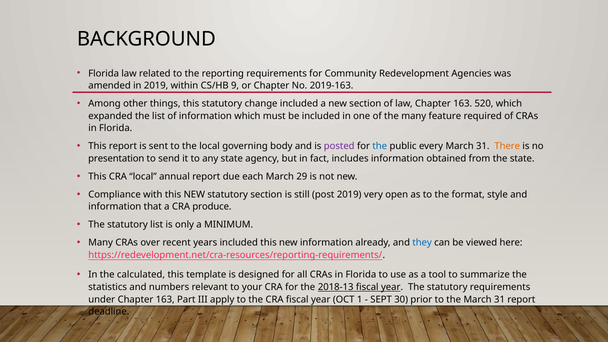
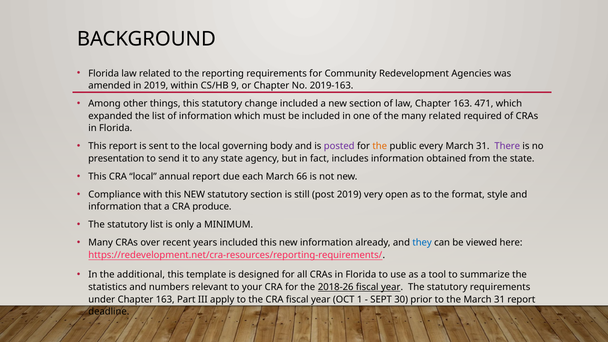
520: 520 -> 471
many feature: feature -> related
the at (380, 146) colour: blue -> orange
There colour: orange -> purple
29: 29 -> 66
calculated: calculated -> additional
2018-13: 2018-13 -> 2018-26
